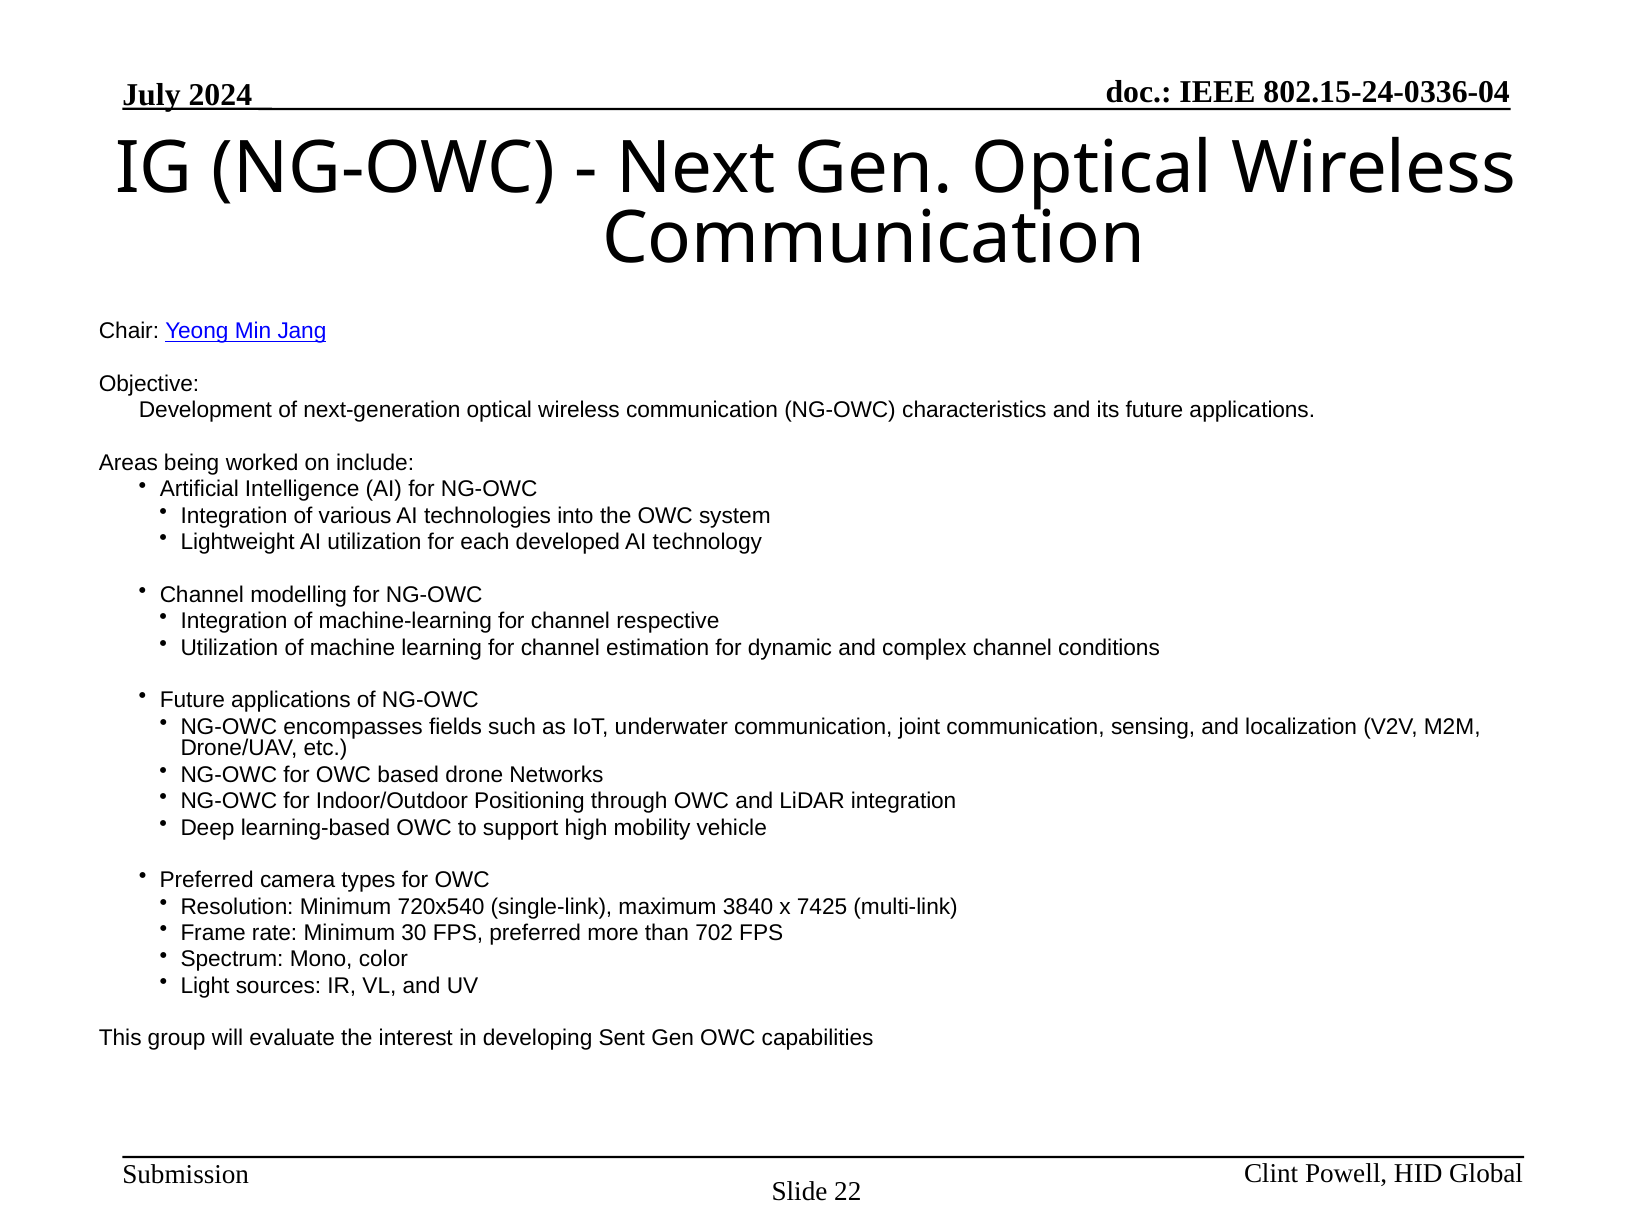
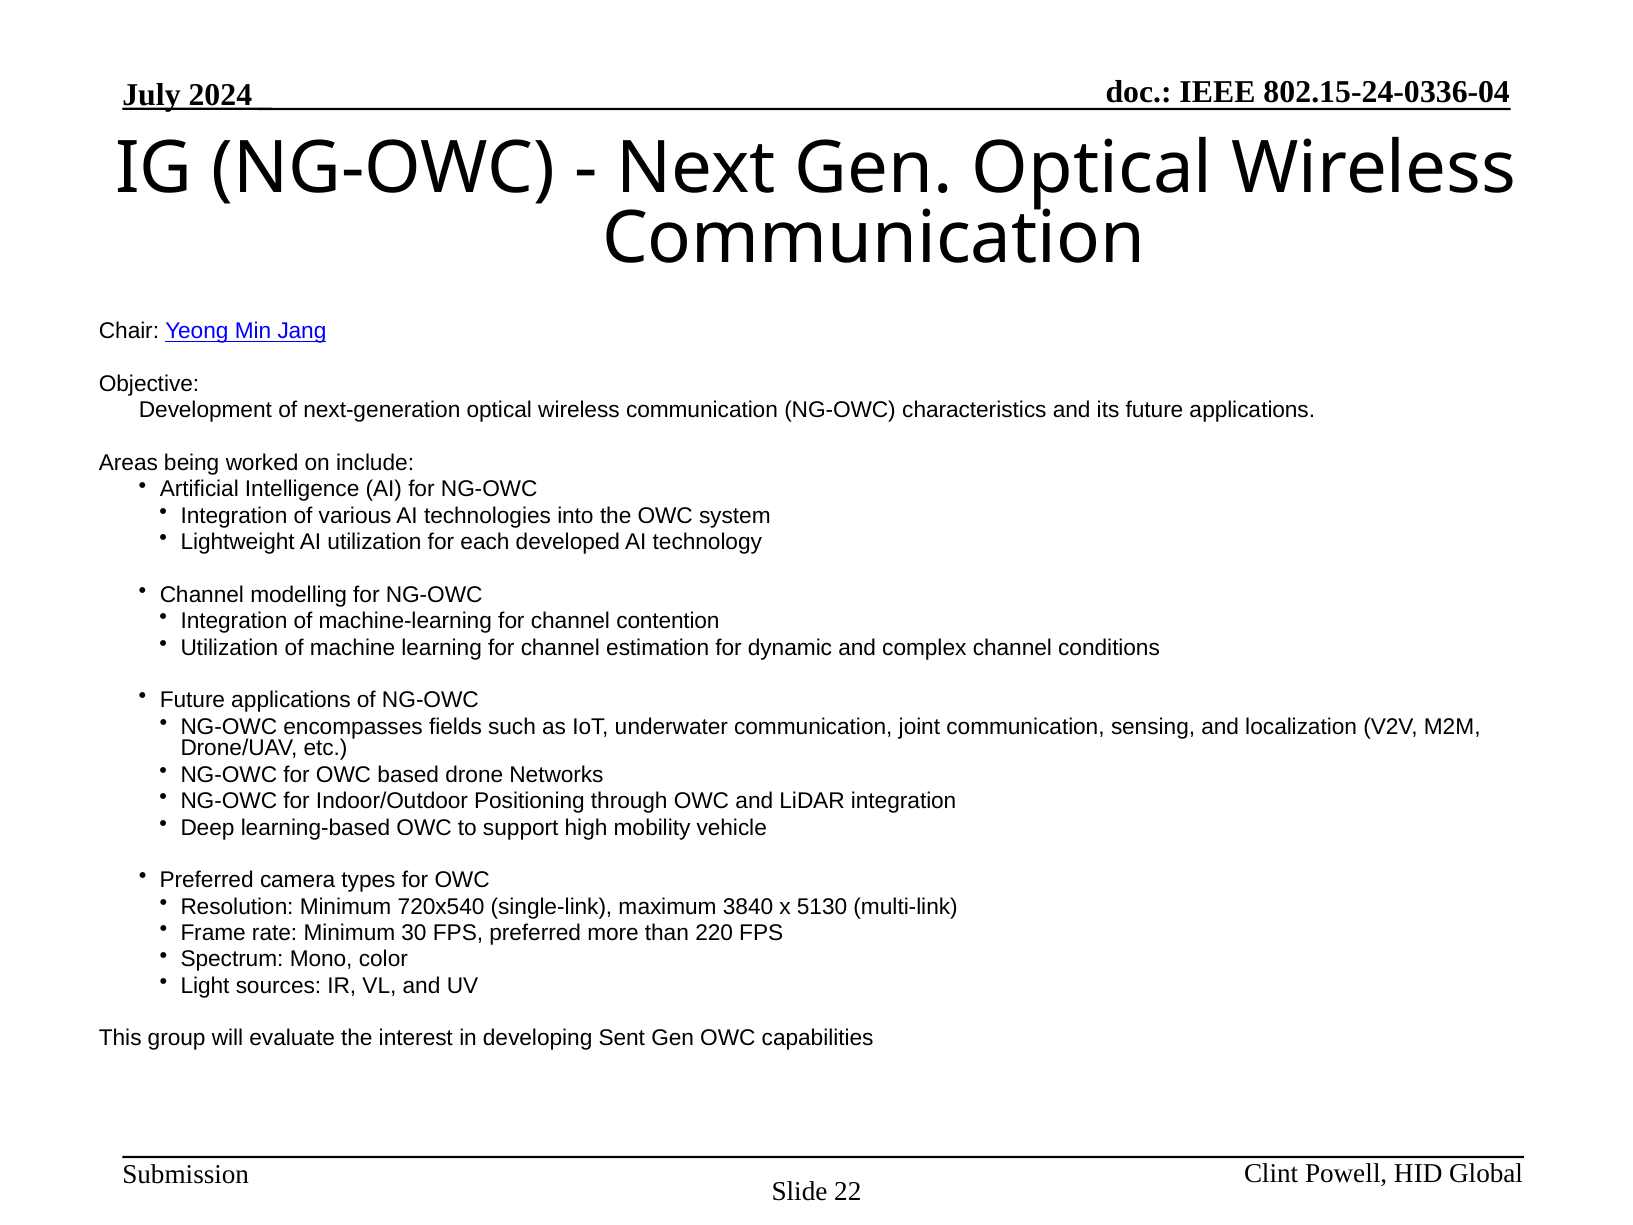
respective: respective -> contention
7425: 7425 -> 5130
702: 702 -> 220
